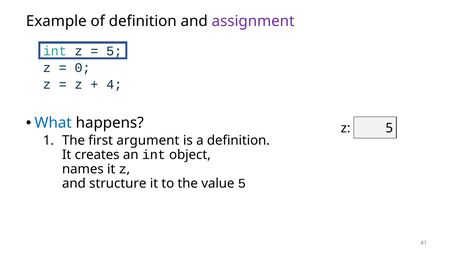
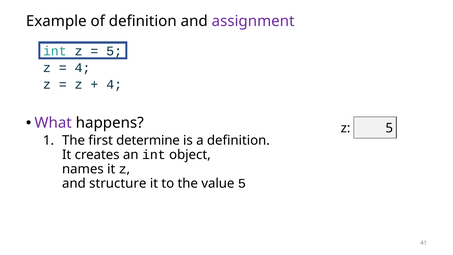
0 at (83, 68): 0 -> 4
What colour: blue -> purple
argument: argument -> determine
